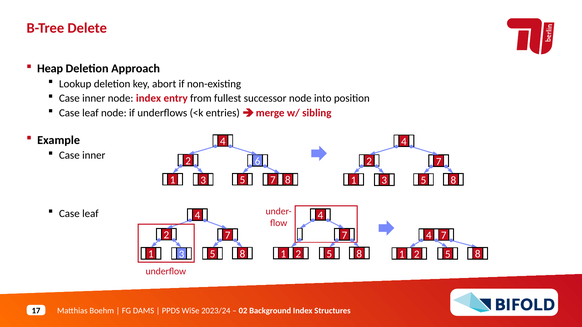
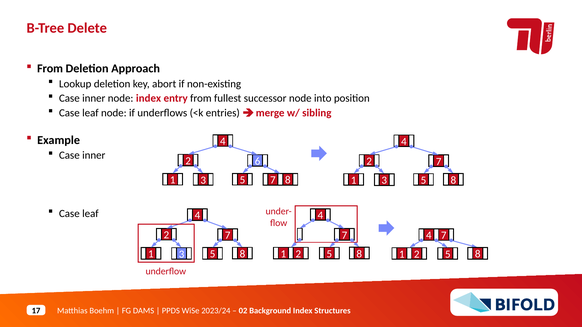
Heap at (50, 69): Heap -> From
